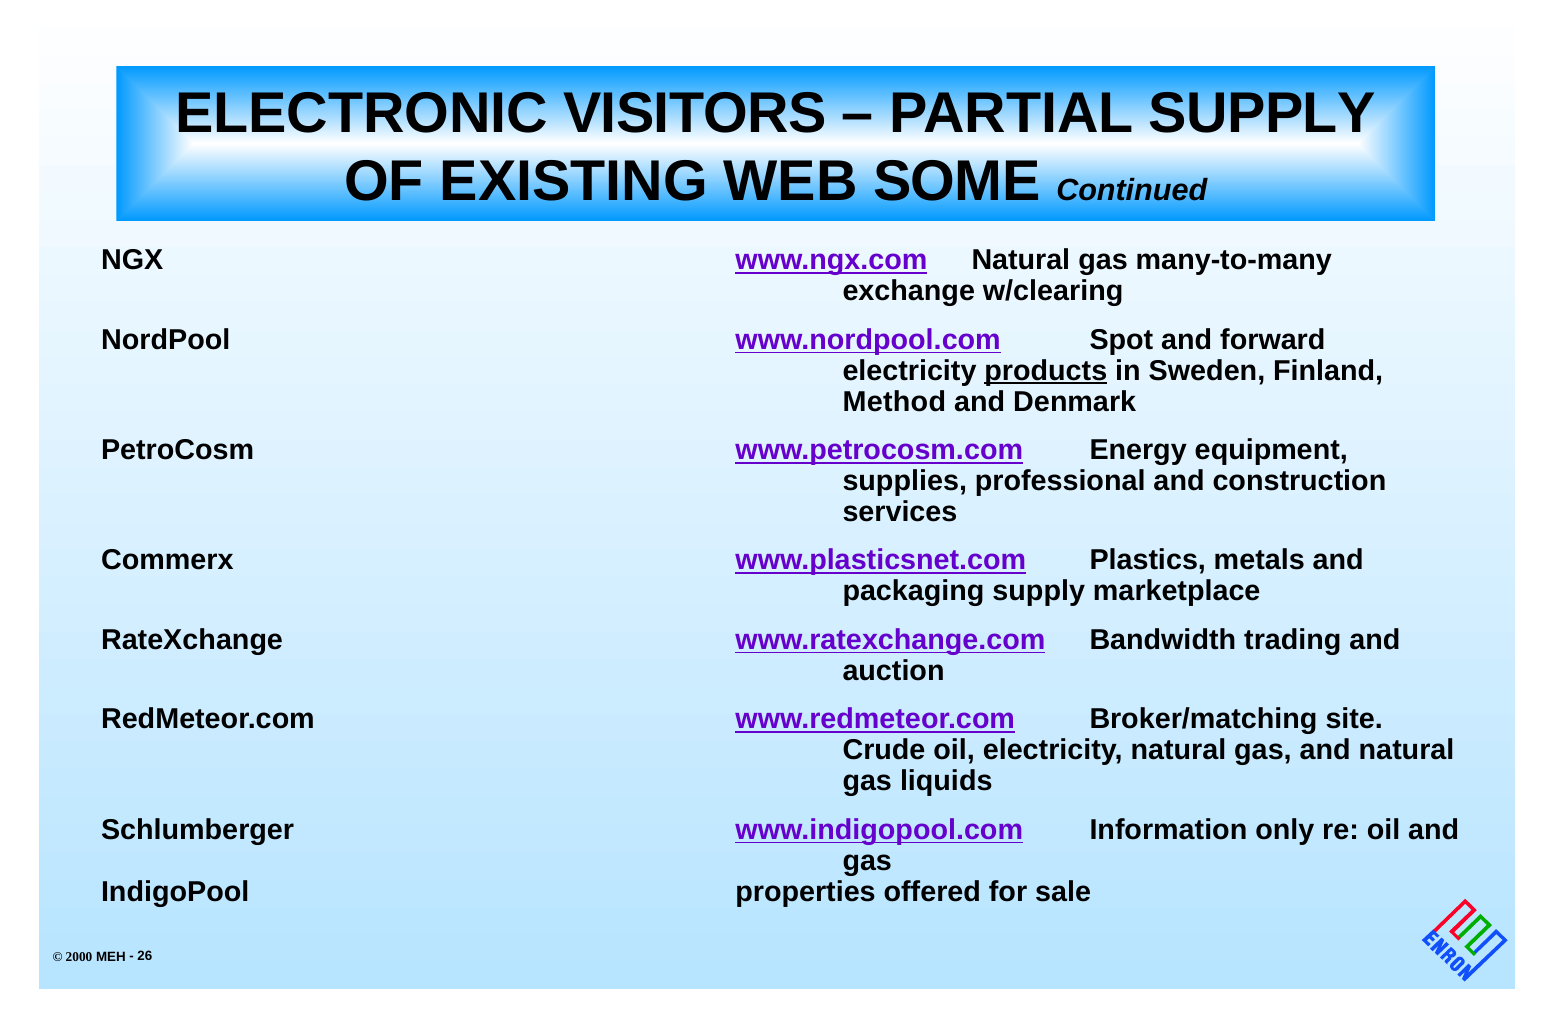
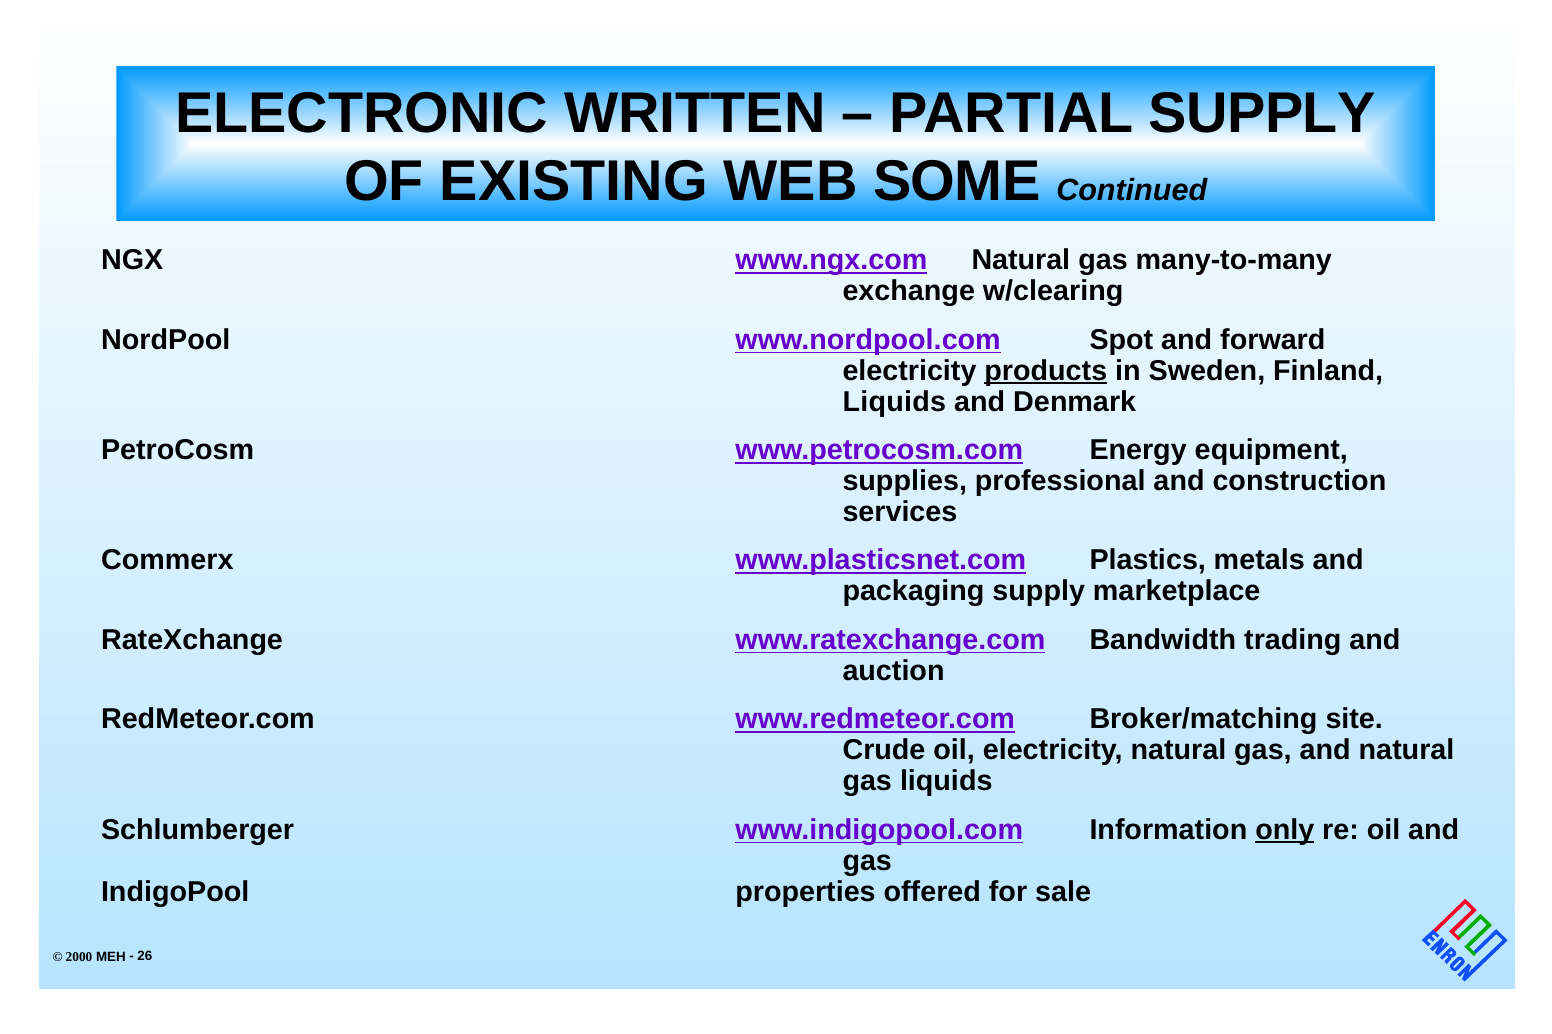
VISITORS: VISITORS -> WRITTEN
Method at (894, 402): Method -> Liquids
only underline: none -> present
